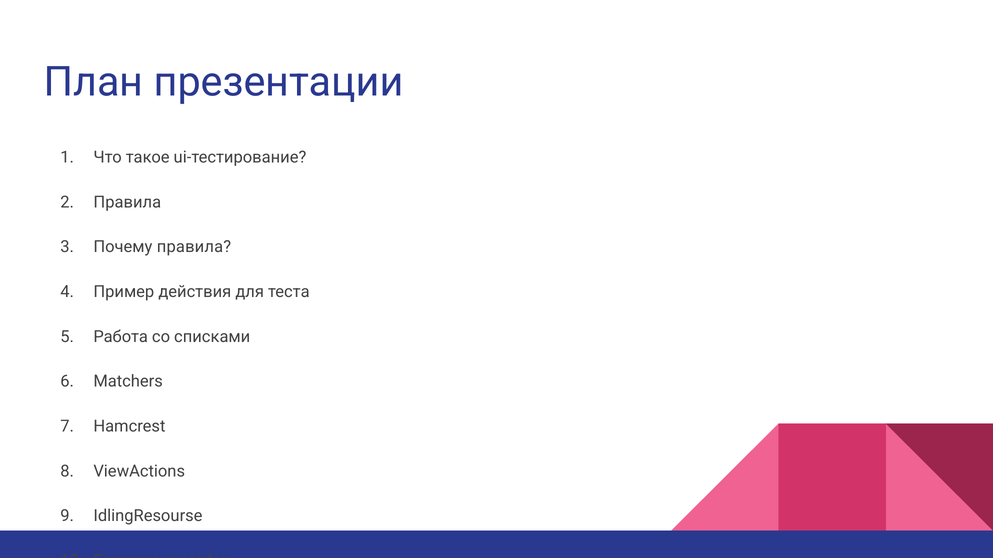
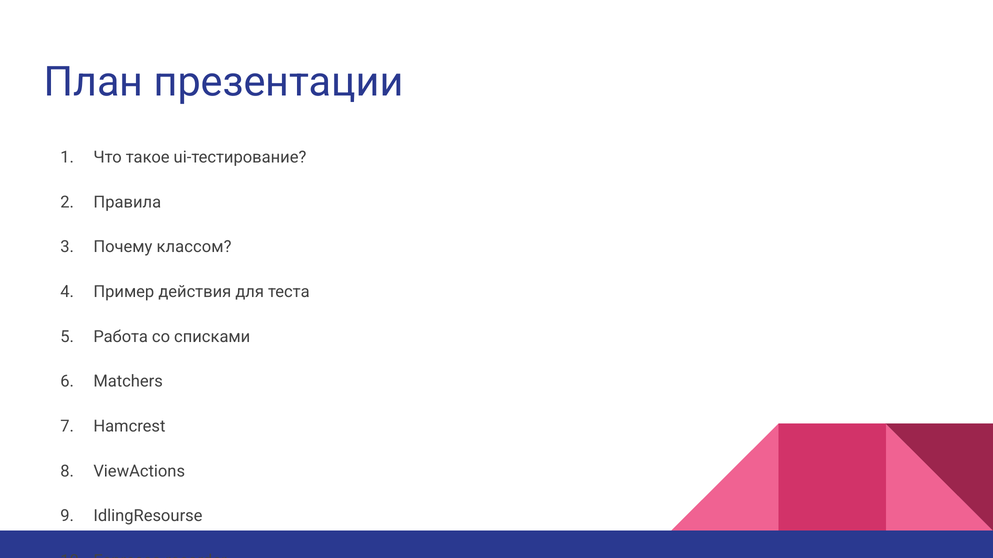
Почему правила: правила -> классом
